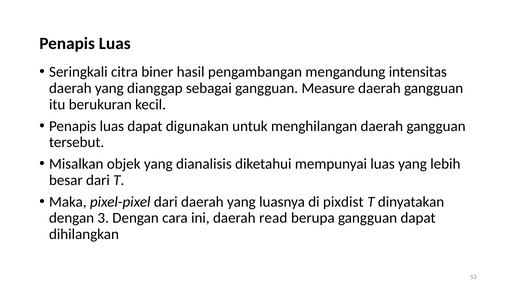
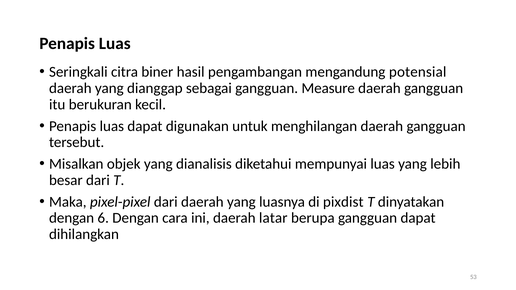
intensitas: intensitas -> potensial
3: 3 -> 6
read: read -> latar
